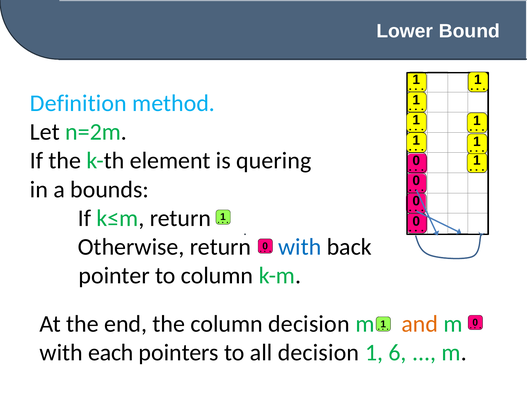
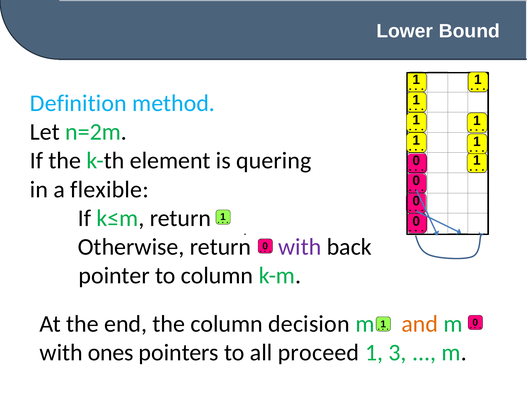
bounds: bounds -> flexible
with at (300, 247) colour: blue -> purple
each: each -> ones
all decision: decision -> proceed
6: 6 -> 3
